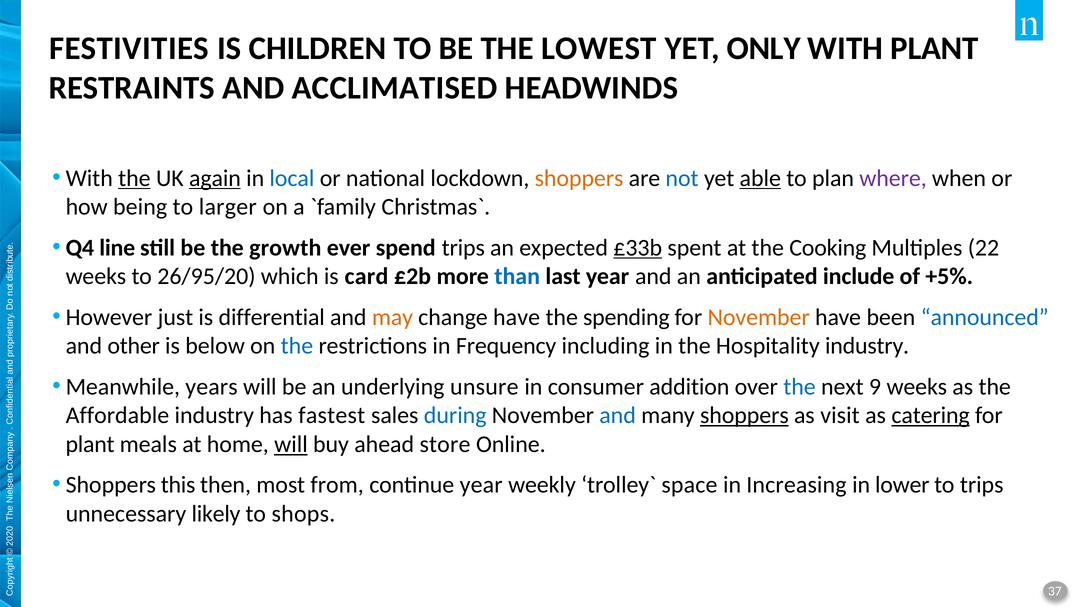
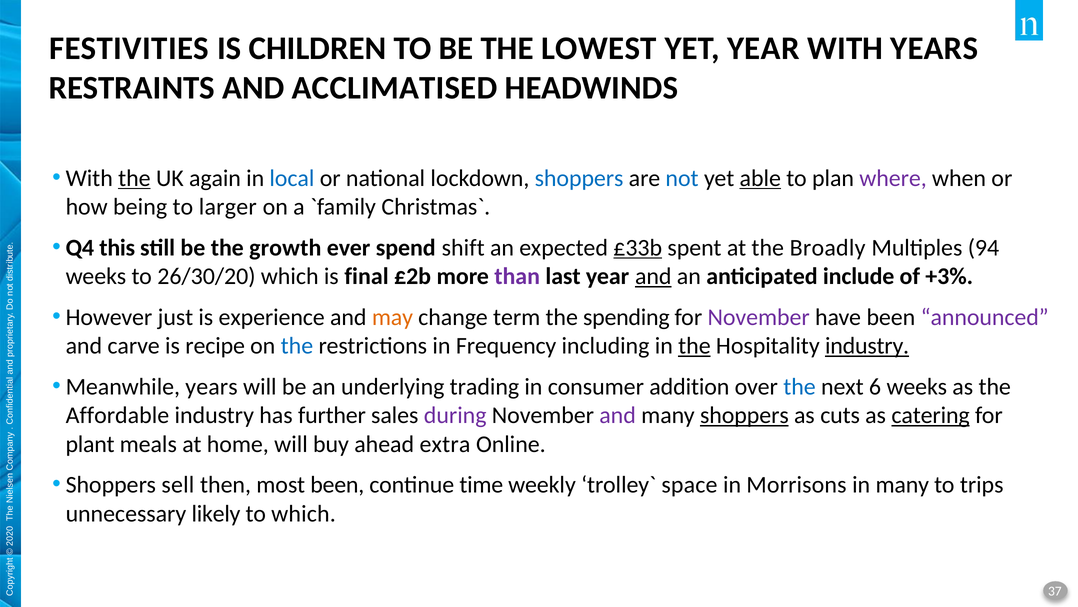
YET ONLY: ONLY -> YEAR
WITH PLANT: PLANT -> YEARS
again underline: present -> none
shoppers at (579, 178) colour: orange -> blue
line: line -> this
spend trips: trips -> shift
Cooking: Cooking -> Broadly
22: 22 -> 94
26/95/20: 26/95/20 -> 26/30/20
card: card -> final
than colour: blue -> purple
and at (653, 276) underline: none -> present
+5%: +5% -> +3%
differential: differential -> experience
change have: have -> term
November at (759, 317) colour: orange -> purple
announced colour: blue -> purple
other: other -> carve
below: below -> recipe
the at (694, 346) underline: none -> present
industry at (867, 346) underline: none -> present
unsure: unsure -> trading
9: 9 -> 6
fastest: fastest -> further
during colour: blue -> purple
and at (618, 415) colour: blue -> purple
visit: visit -> cuts
will at (291, 444) underline: present -> none
store: store -> extra
this: this -> sell
most from: from -> been
continue year: year -> time
Increasing: Increasing -> Morrisons
in lower: lower -> many
to shops: shops -> which
